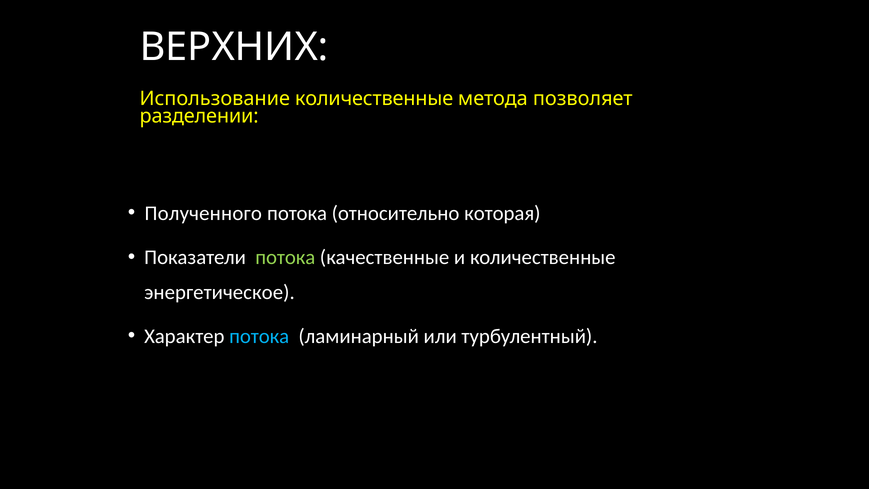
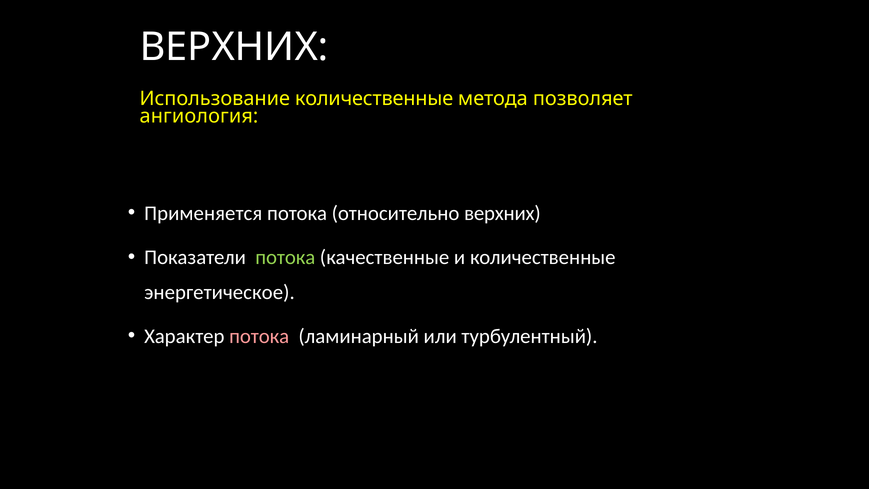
разделении: разделении -> ангиология
Полученного: Полученного -> Применяется
относительно которая: которая -> верхних
потока at (259, 336) colour: light blue -> pink
